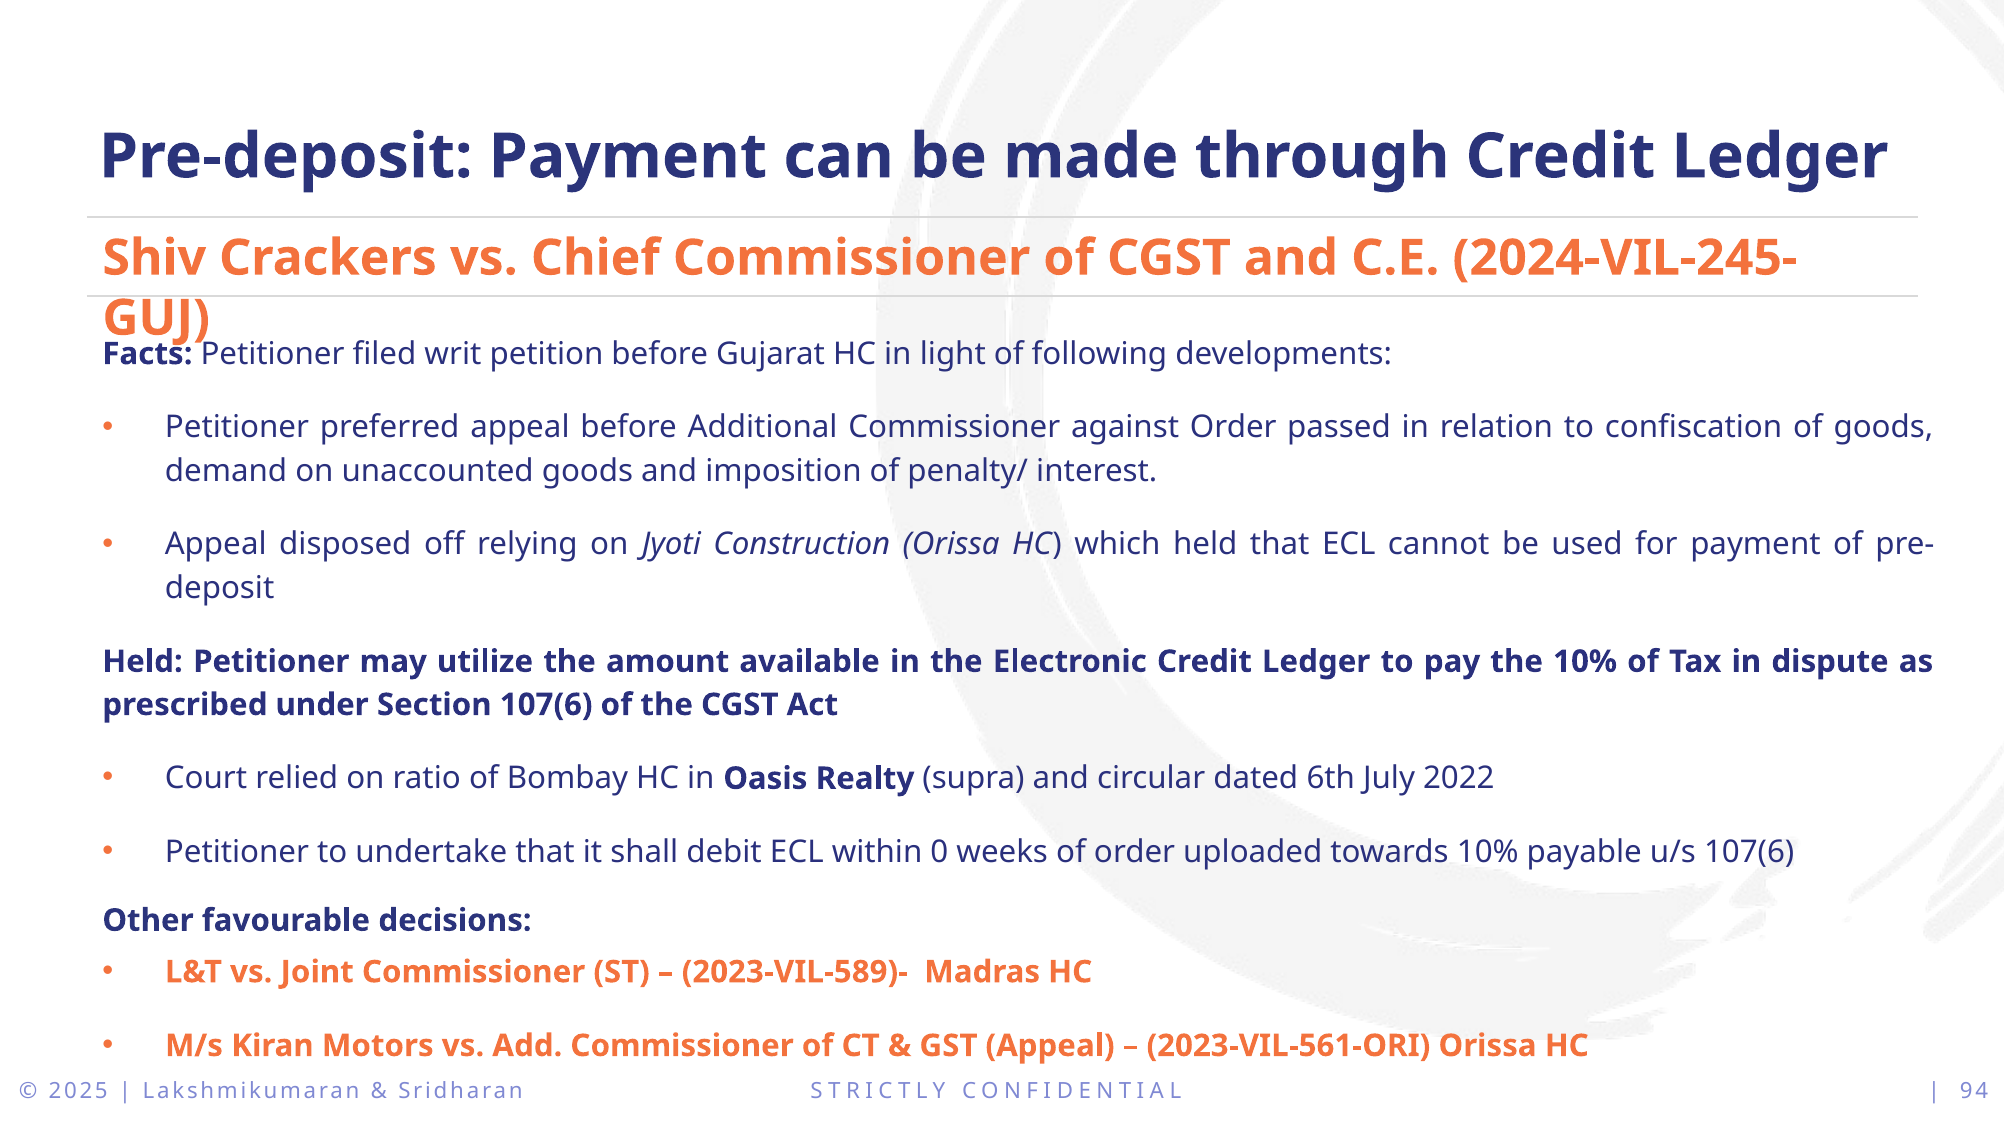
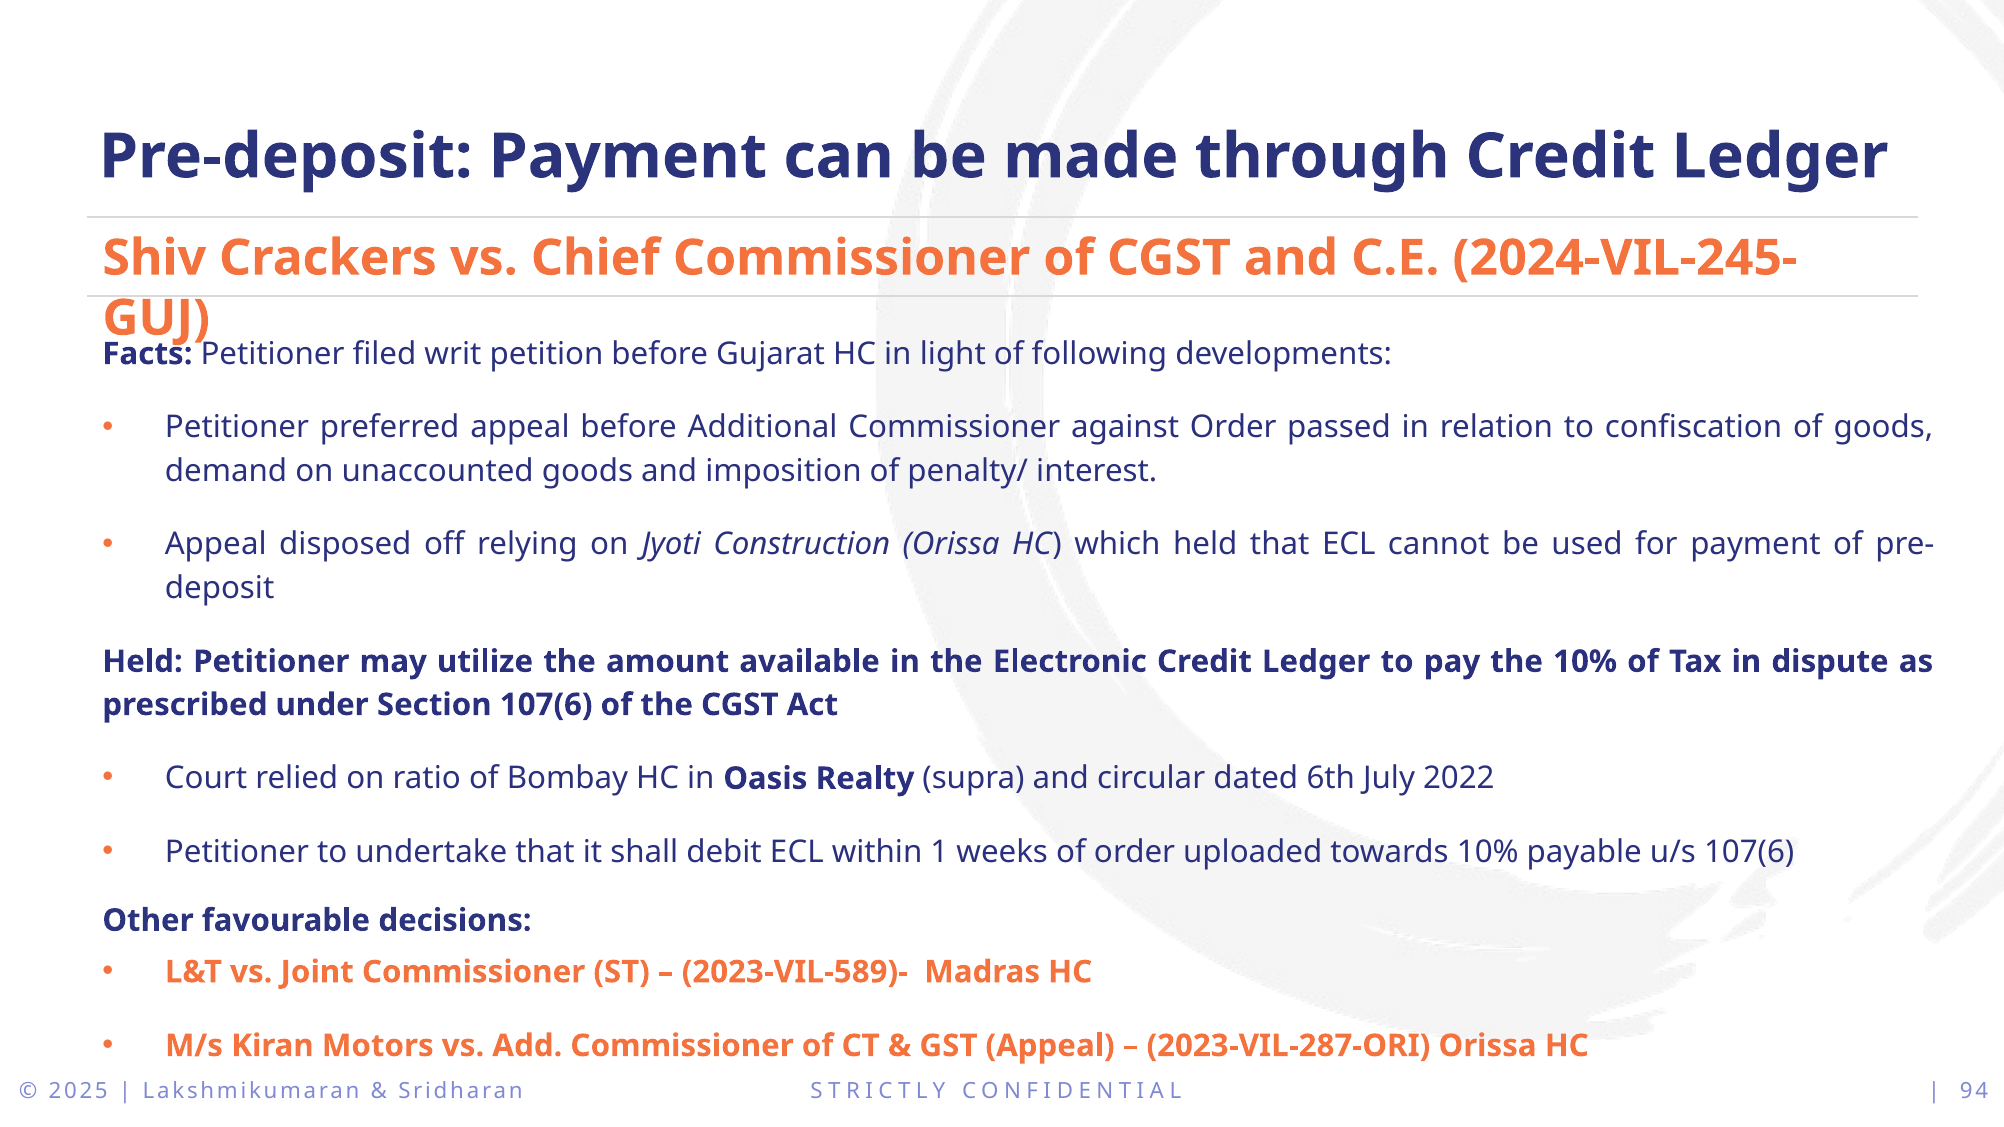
0: 0 -> 1
2023-VIL-561-ORI: 2023-VIL-561-ORI -> 2023-VIL-287-ORI
